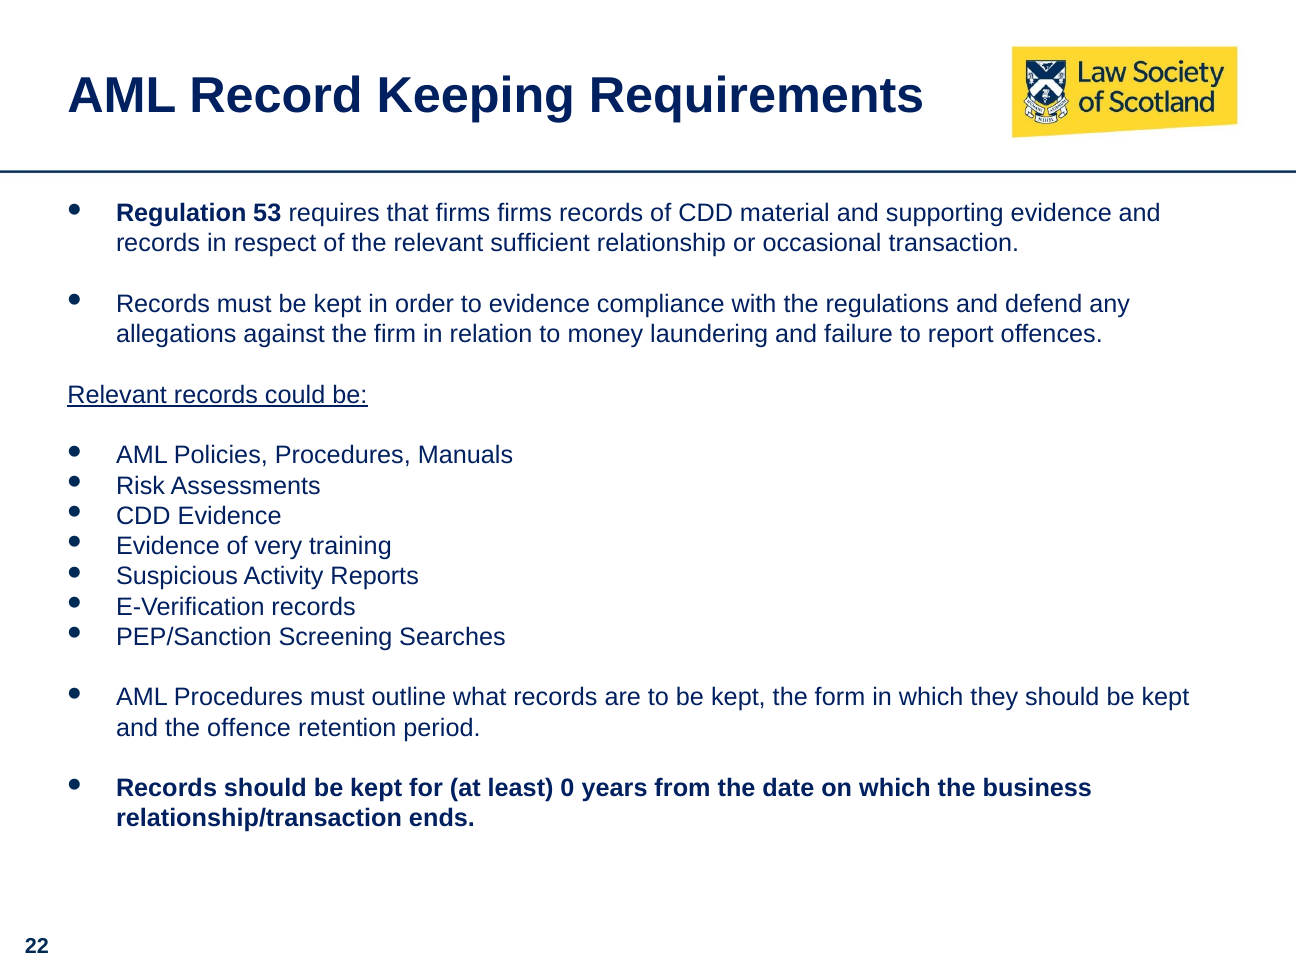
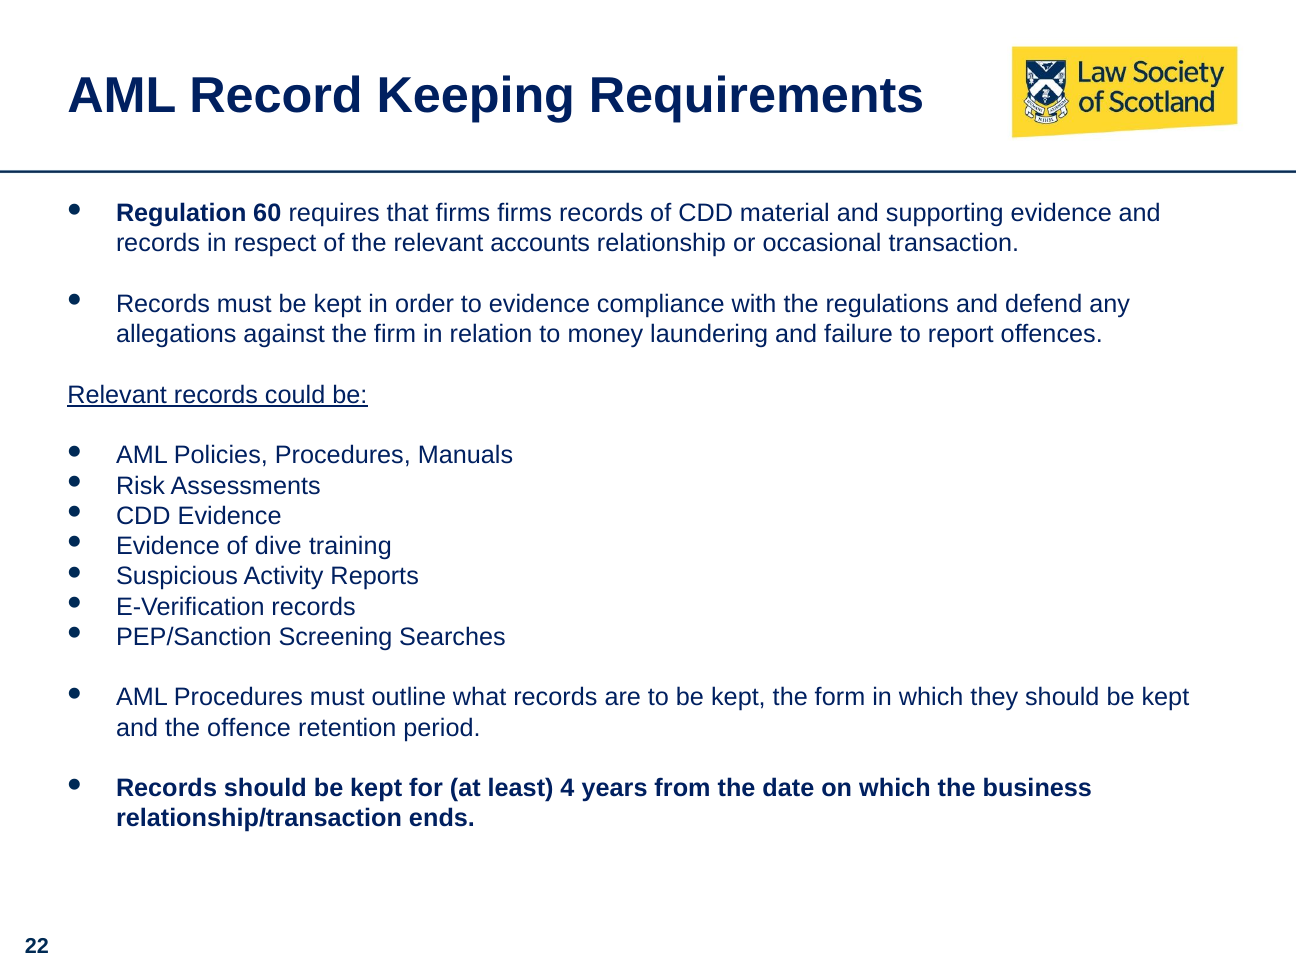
53: 53 -> 60
sufficient: sufficient -> accounts
very: very -> dive
0: 0 -> 4
